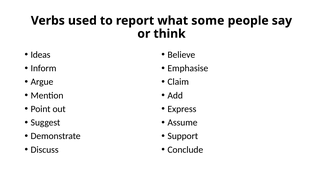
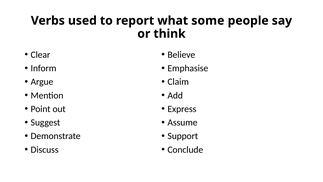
Ideas: Ideas -> Clear
